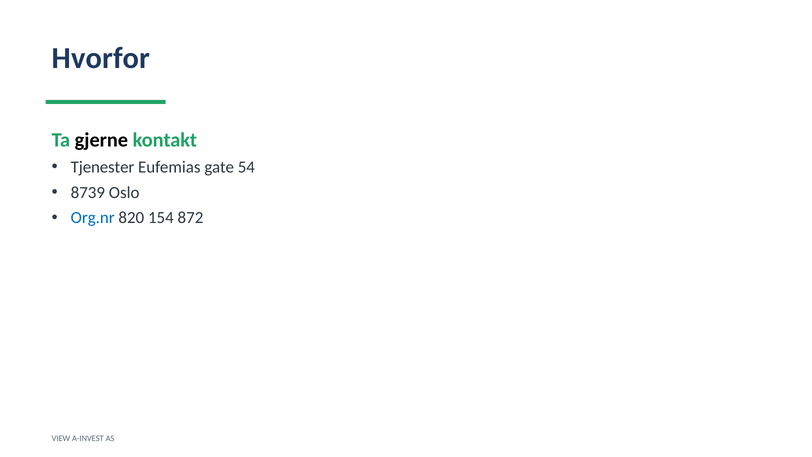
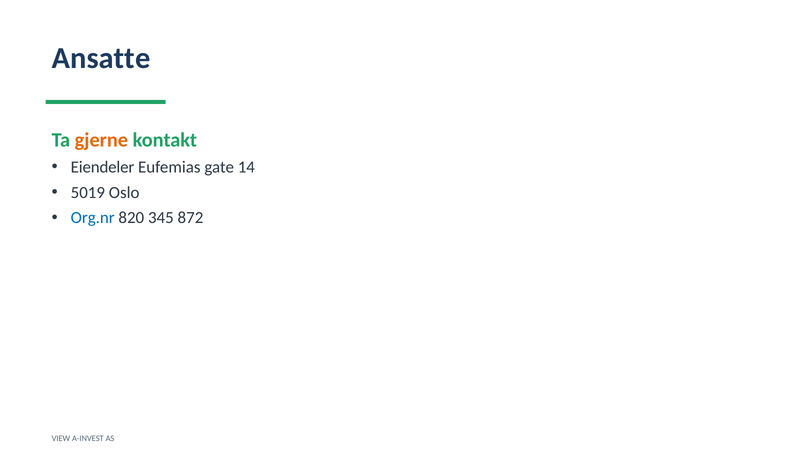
Hvorfor: Hvorfor -> Ansatte
gjerne colour: black -> orange
Tjenester: Tjenester -> Eiendeler
54: 54 -> 14
8739: 8739 -> 5019
154: 154 -> 345
